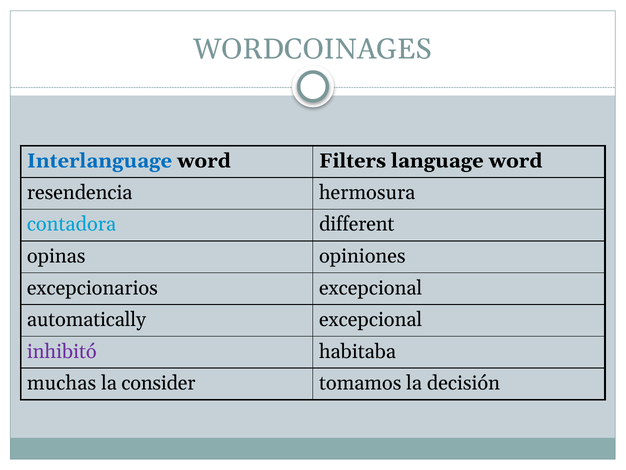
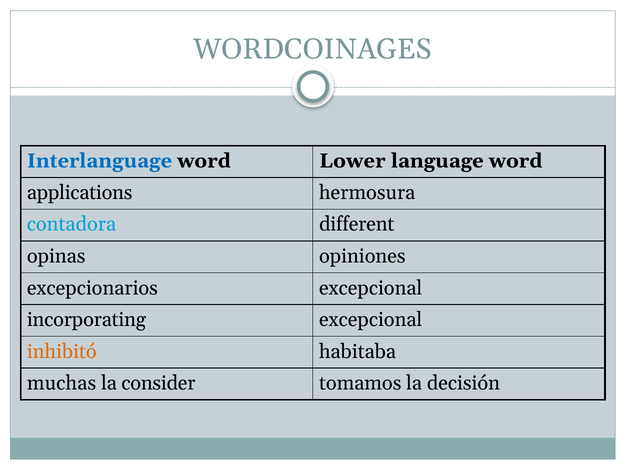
Filters: Filters -> Lower
resendencia: resendencia -> applications
automatically: automatically -> incorporating
inhibitó colour: purple -> orange
